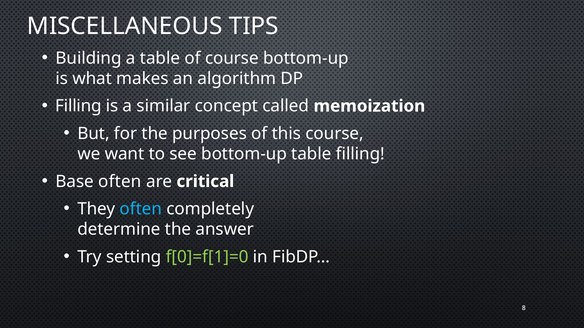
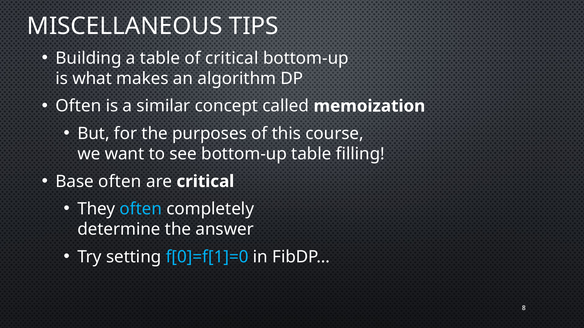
of course: course -> critical
Filling at (78, 106): Filling -> Often
f[0]=f[1]=0 colour: light green -> light blue
